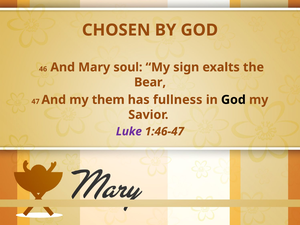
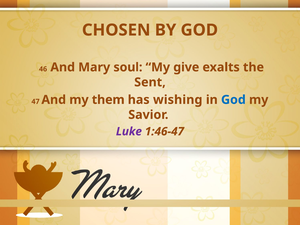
sign: sign -> give
Bear: Bear -> Sent
fullness: fullness -> wishing
God at (233, 100) colour: black -> blue
